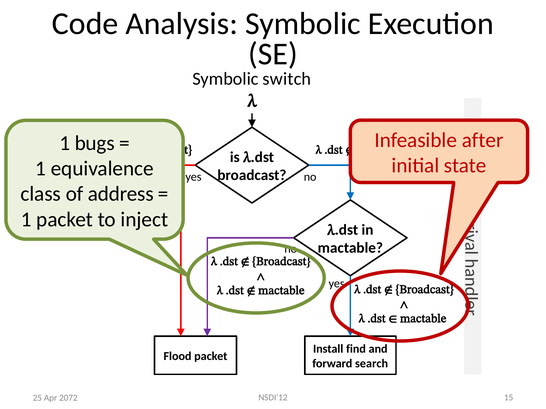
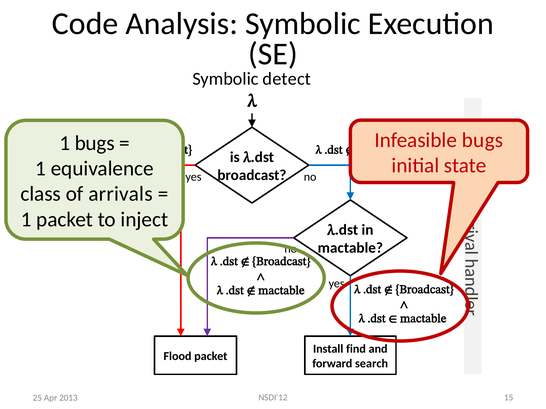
switch: switch -> detect
Infeasible after: after -> bugs
address: address -> arrivals
2072: 2072 -> 2013
